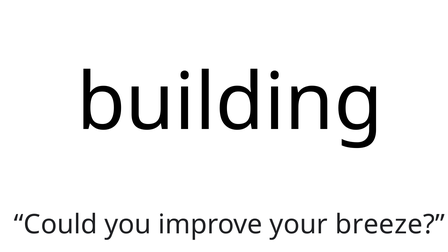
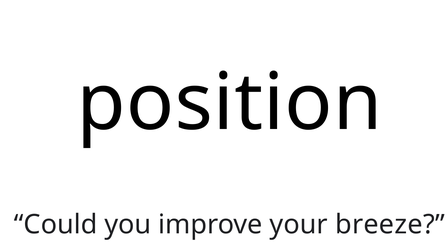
building: building -> position
